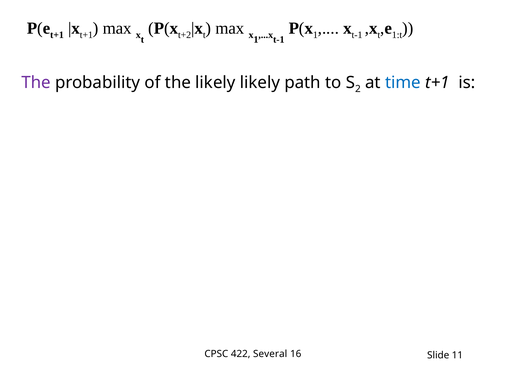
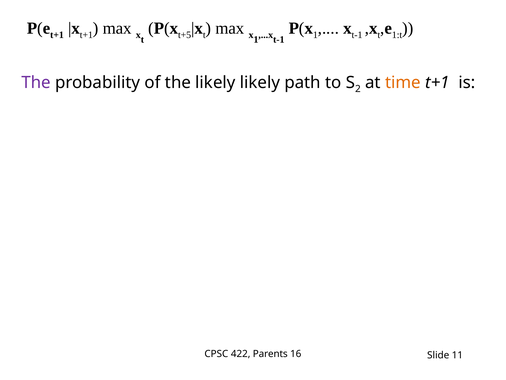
t+2: t+2 -> t+5
time colour: blue -> orange
Several: Several -> Parents
